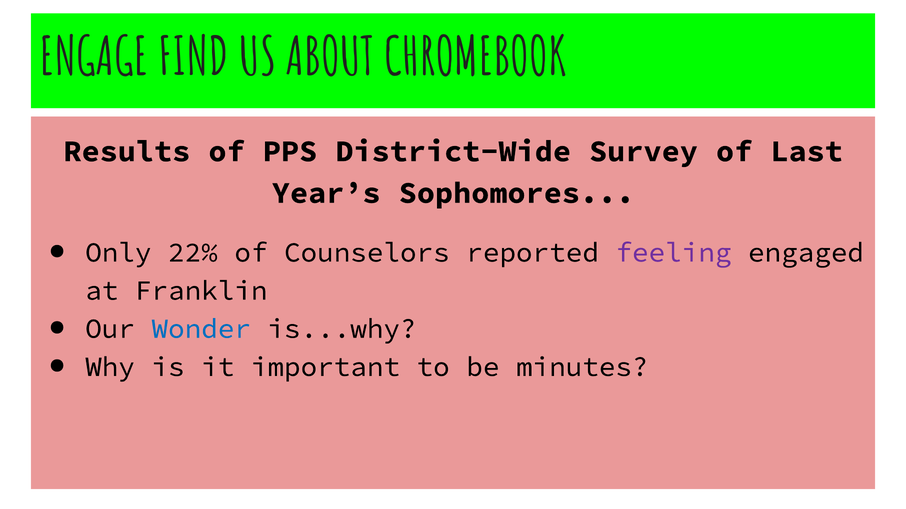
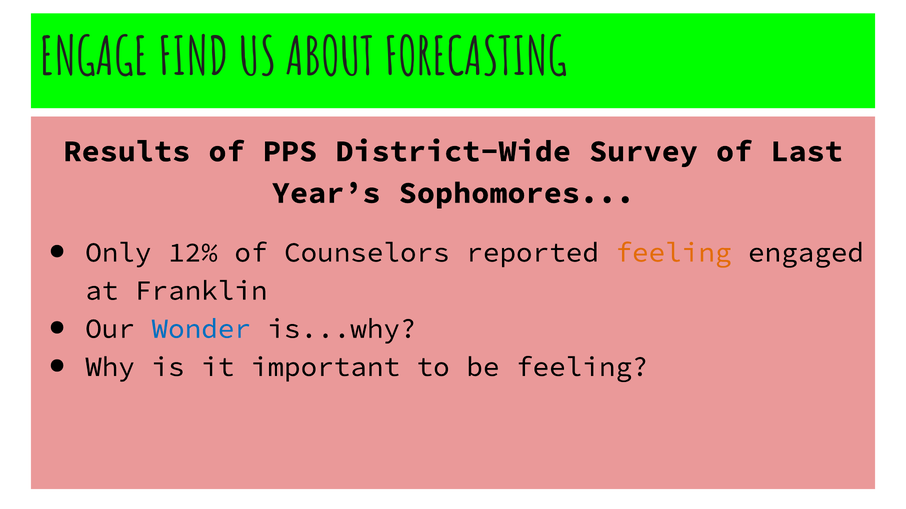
CHROMEBOOK: CHROMEBOOK -> FORECASTING
22%: 22% -> 12%
feeling at (673, 253) colour: purple -> orange
be minutes: minutes -> feeling
